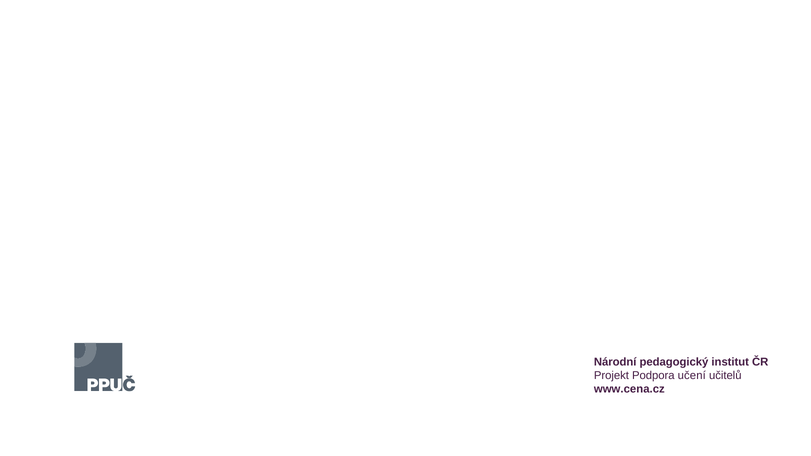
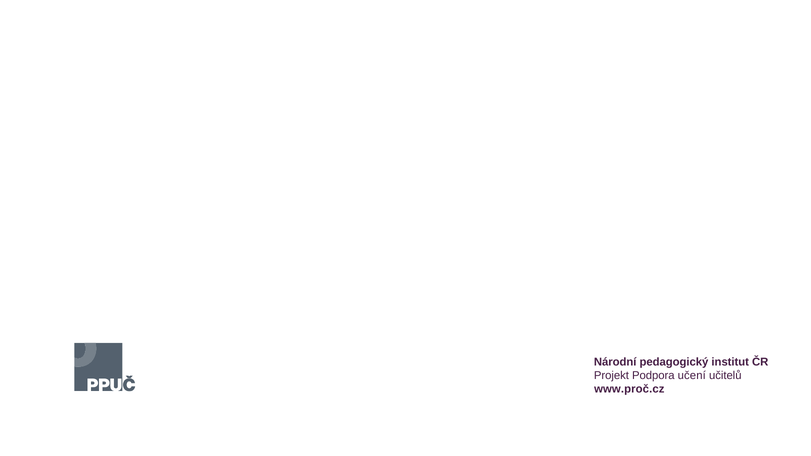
www.cena.cz: www.cena.cz -> www.proč.cz
